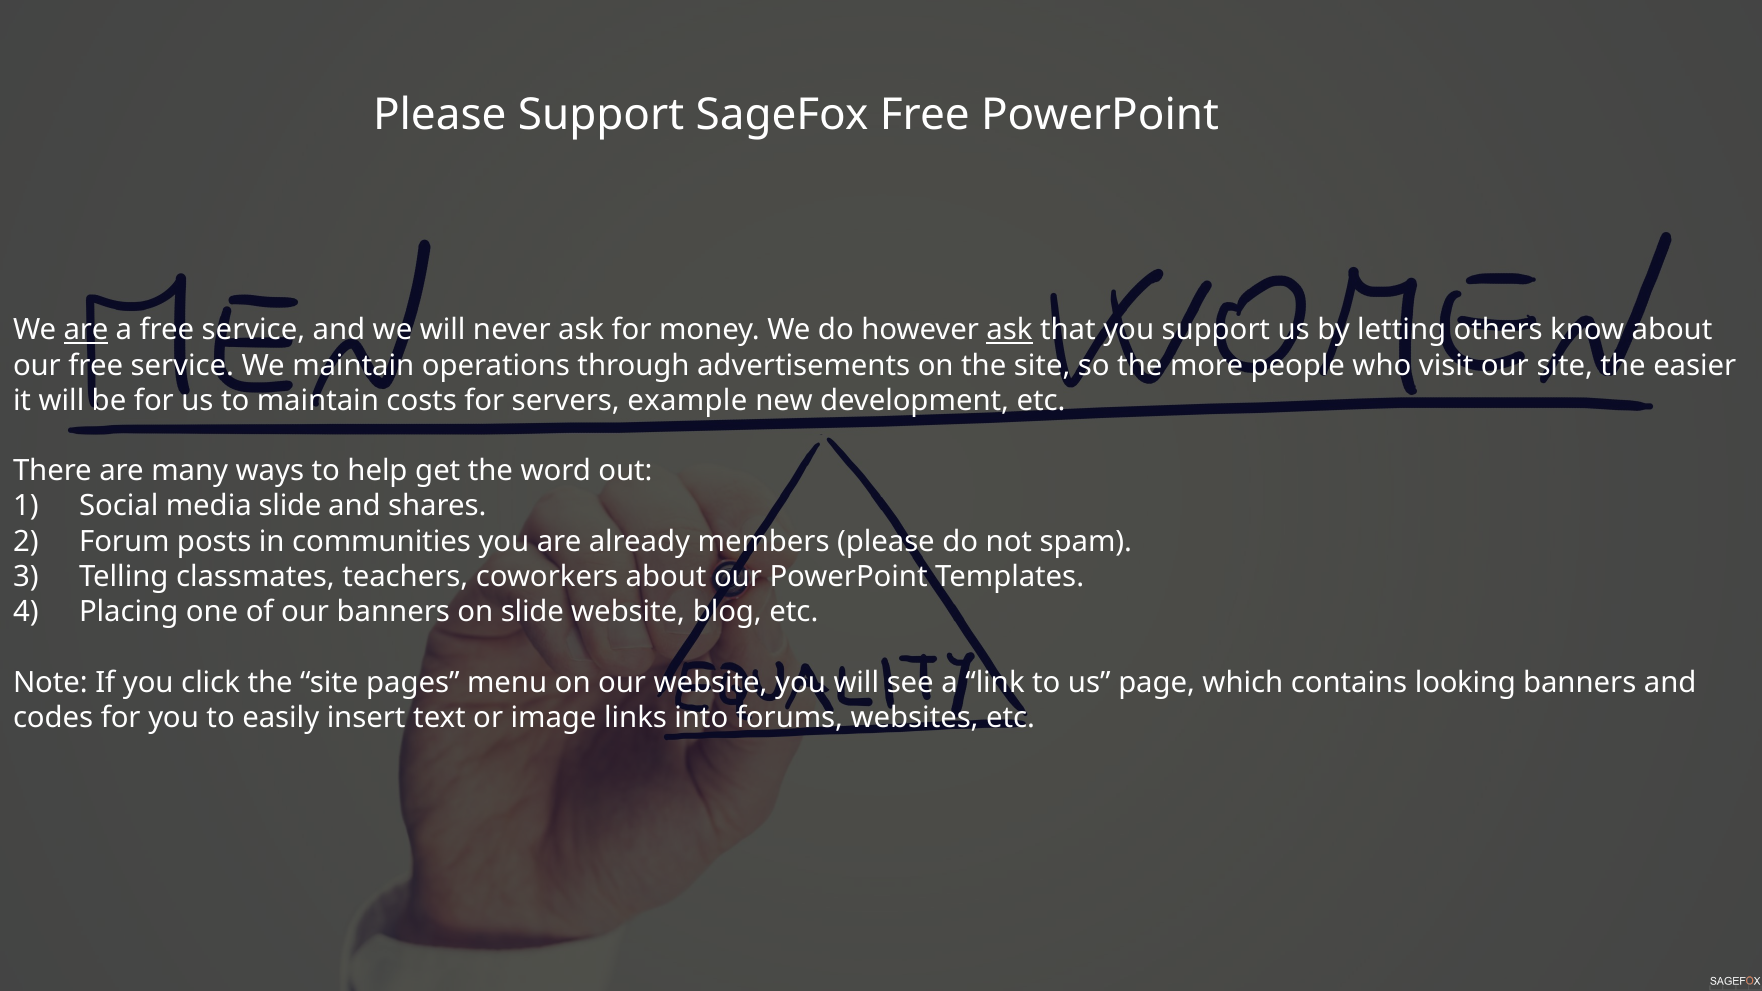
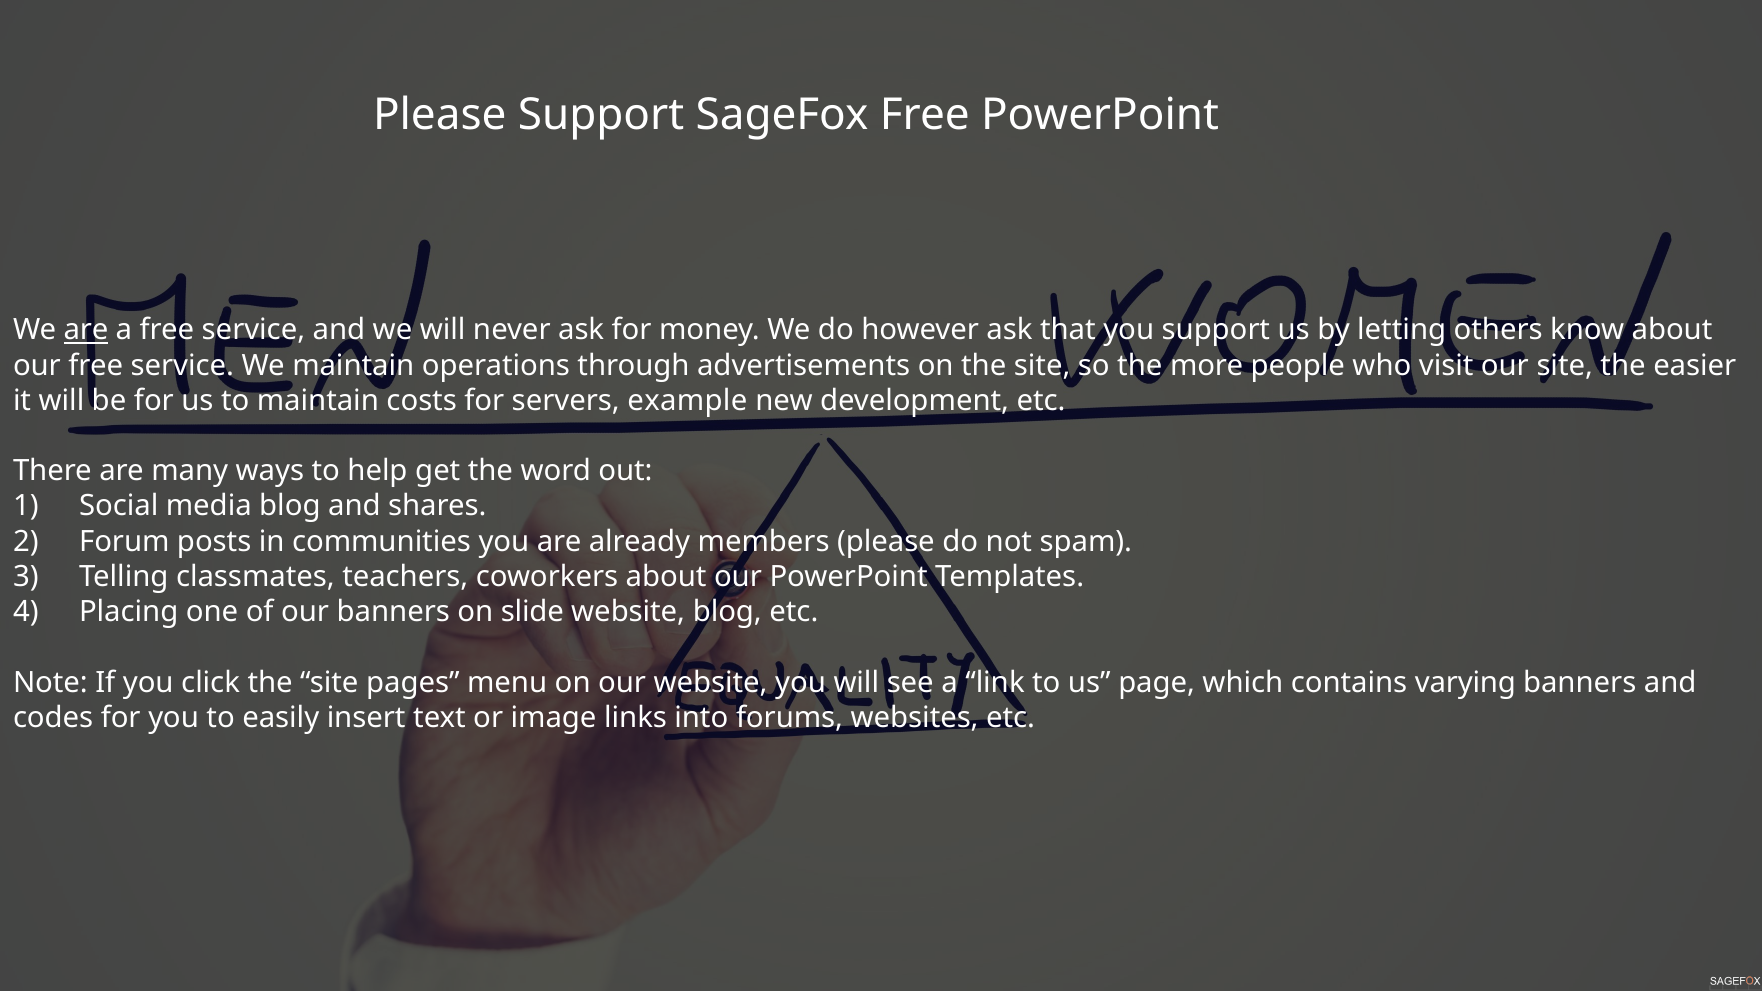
ask at (1010, 330) underline: present -> none
media slide: slide -> blog
looking: looking -> varying
